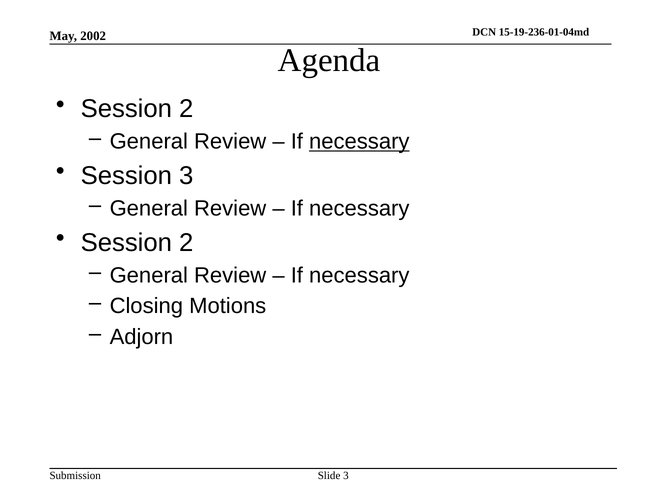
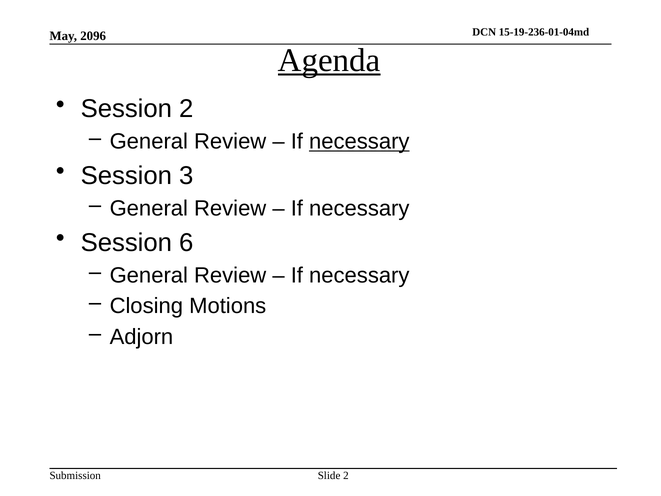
2002: 2002 -> 2096
Agenda underline: none -> present
2 at (186, 242): 2 -> 6
Slide 3: 3 -> 2
